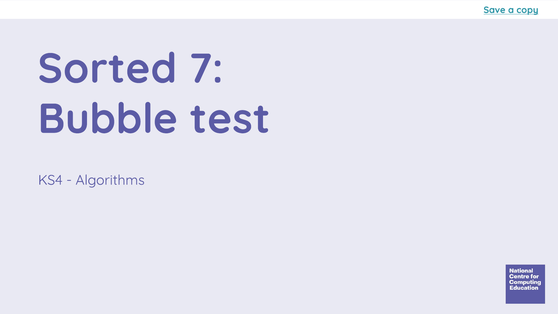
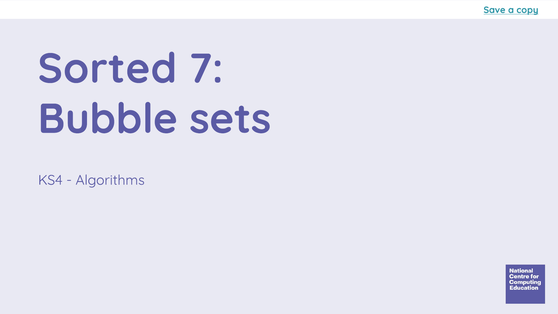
test: test -> sets
